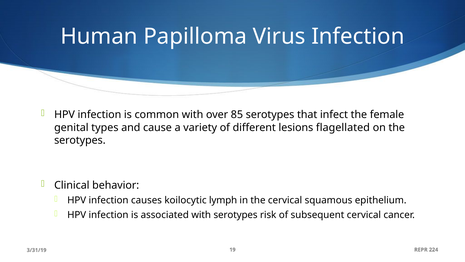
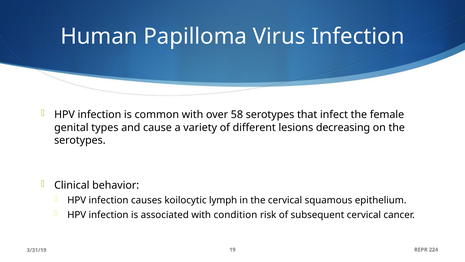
85: 85 -> 58
flagellated: flagellated -> decreasing
with serotypes: serotypes -> condition
